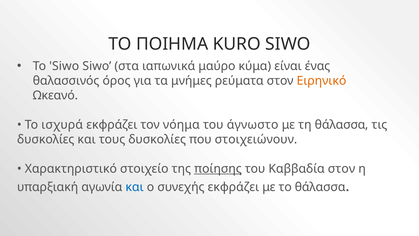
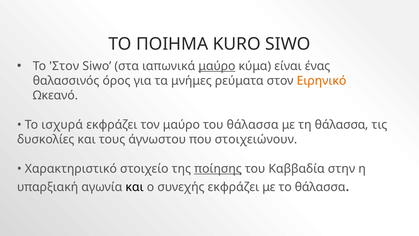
Το Siwo: Siwo -> Στον
μαύρο at (217, 66) underline: none -> present
τον νόημα: νόημα -> μαύρο
του άγνωστο: άγνωστο -> θάλασσα
τους δυσκολίες: δυσκολίες -> άγνωστου
Καββαδία στον: στον -> στην
και at (135, 187) colour: blue -> black
